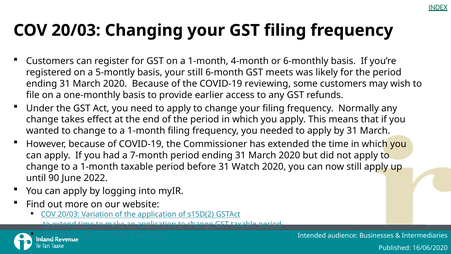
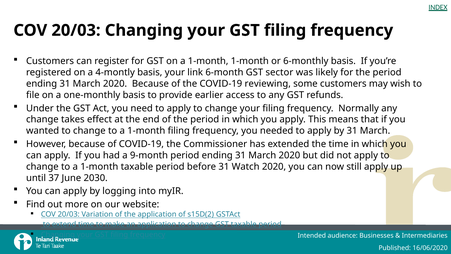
1-month 4-month: 4-month -> 1-month
5-montly: 5-montly -> 4-montly
your still: still -> link
meets: meets -> sector
7-month: 7-month -> 9-month
90: 90 -> 37
2022: 2022 -> 2030
